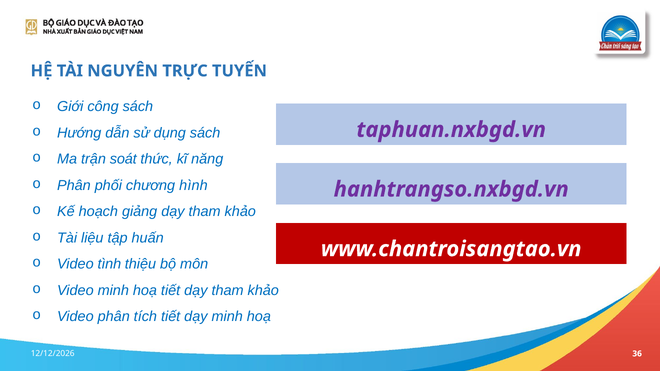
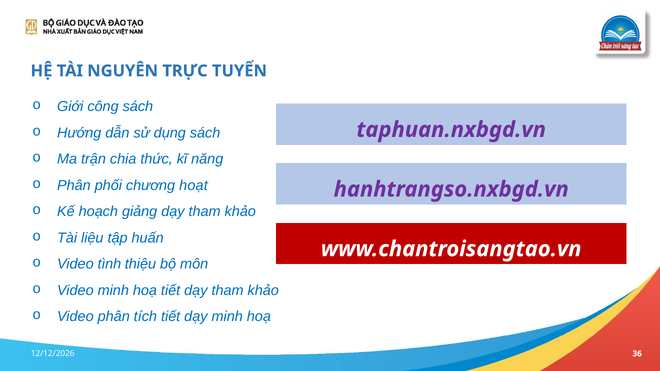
soát: soát -> chia
hình: hình -> hoạt
